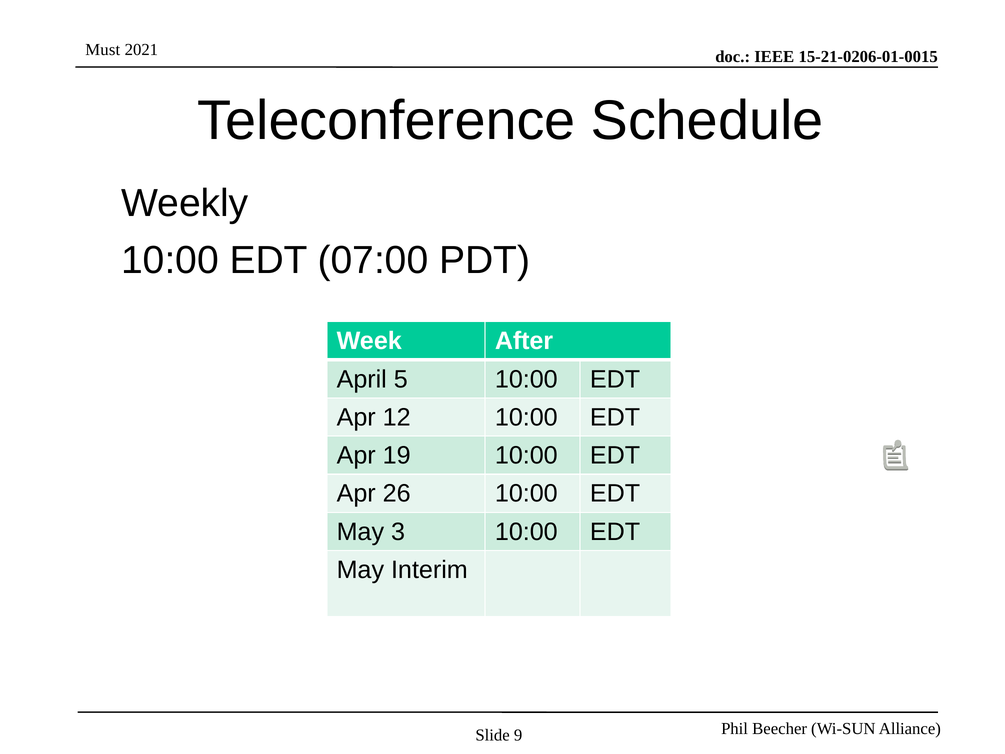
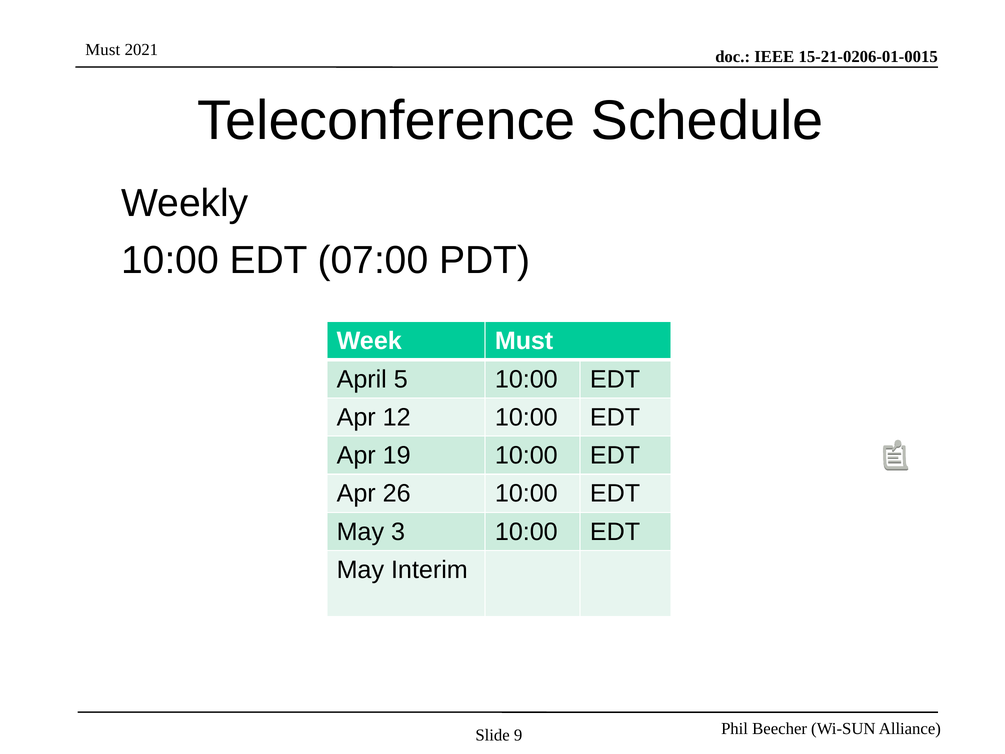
Week After: After -> Must
